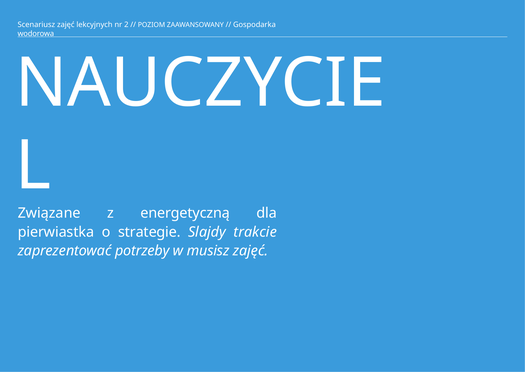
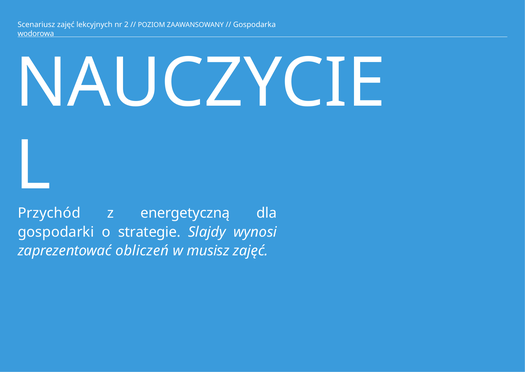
Związane: Związane -> Przychód
pierwiastka: pierwiastka -> gospodarki
trakcie: trakcie -> wynosi
potrzeby: potrzeby -> obliczeń
